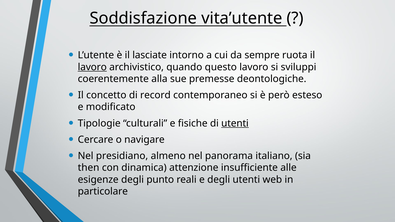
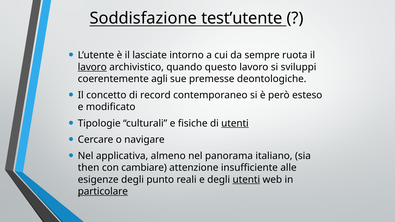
vita’utente: vita’utente -> test’utente
alla: alla -> agli
presidiano: presidiano -> applicativa
dinamica: dinamica -> cambiare
utenti at (246, 180) underline: none -> present
particolare underline: none -> present
